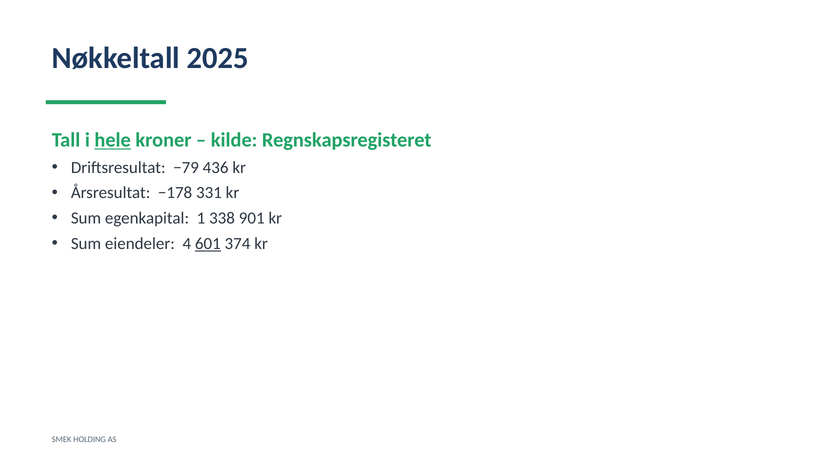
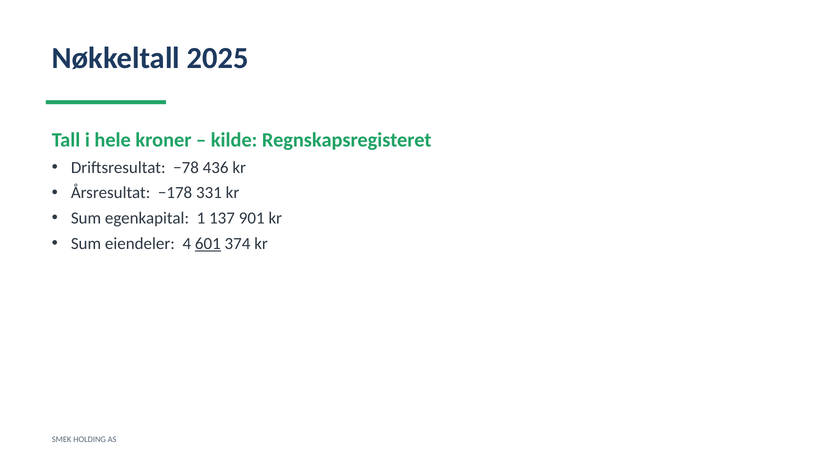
hele underline: present -> none
−79: −79 -> −78
338: 338 -> 137
